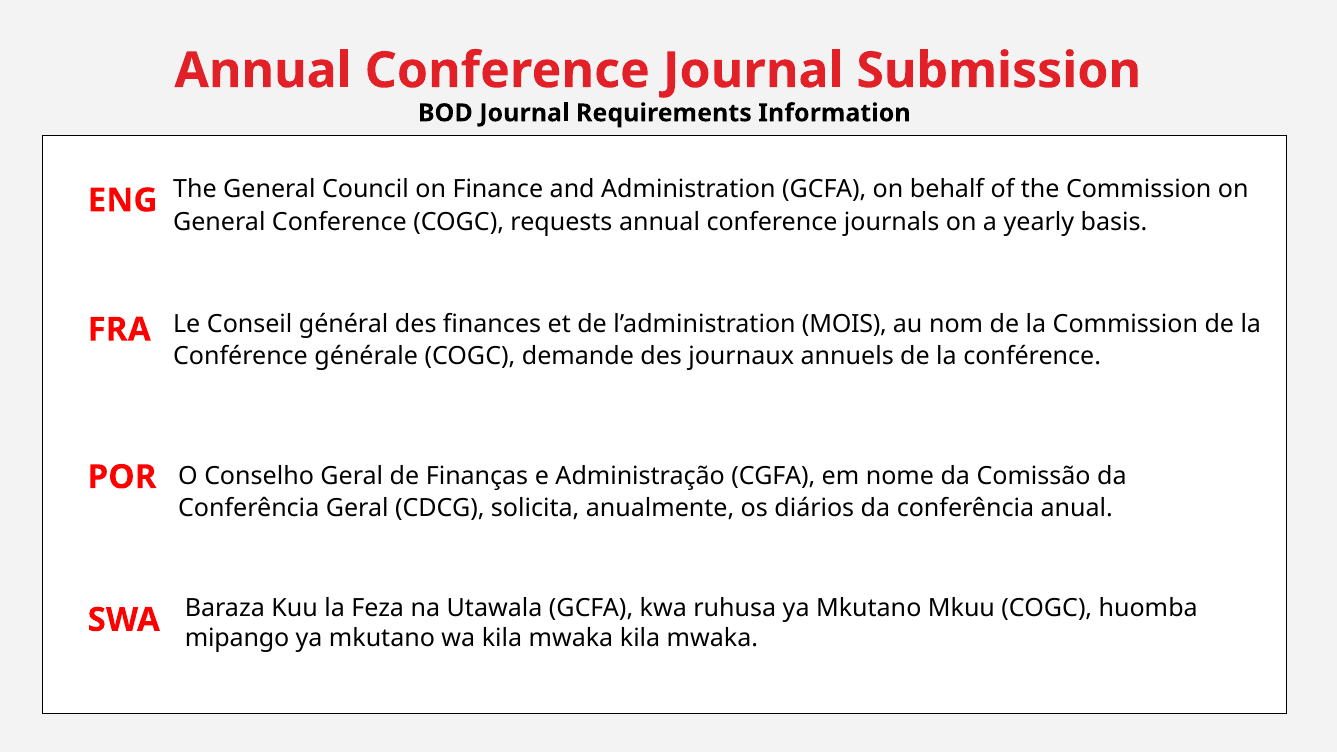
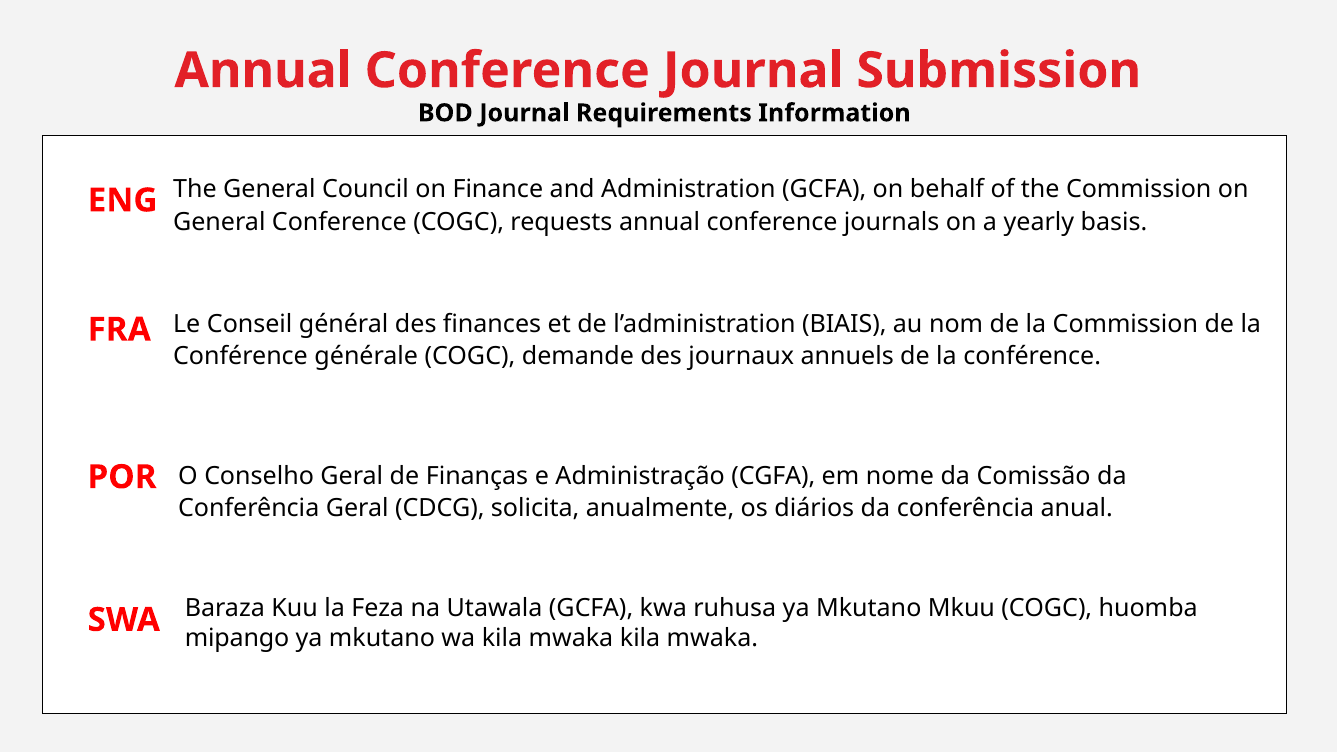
MOIS: MOIS -> BIAIS
